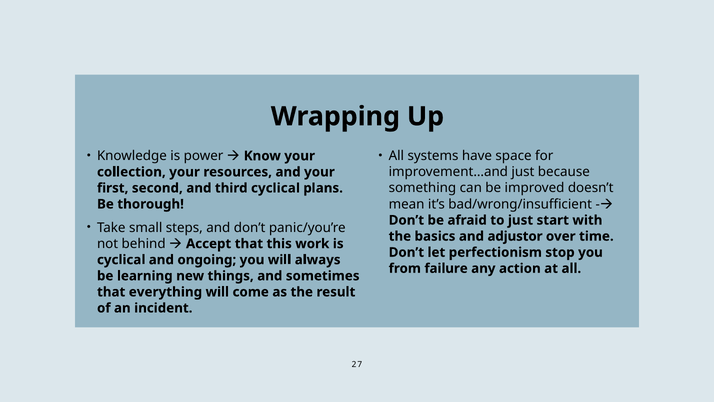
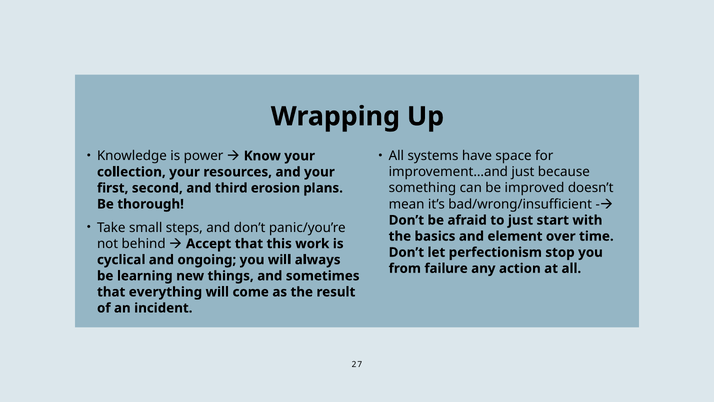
third cyclical: cyclical -> erosion
adjustor: adjustor -> element
